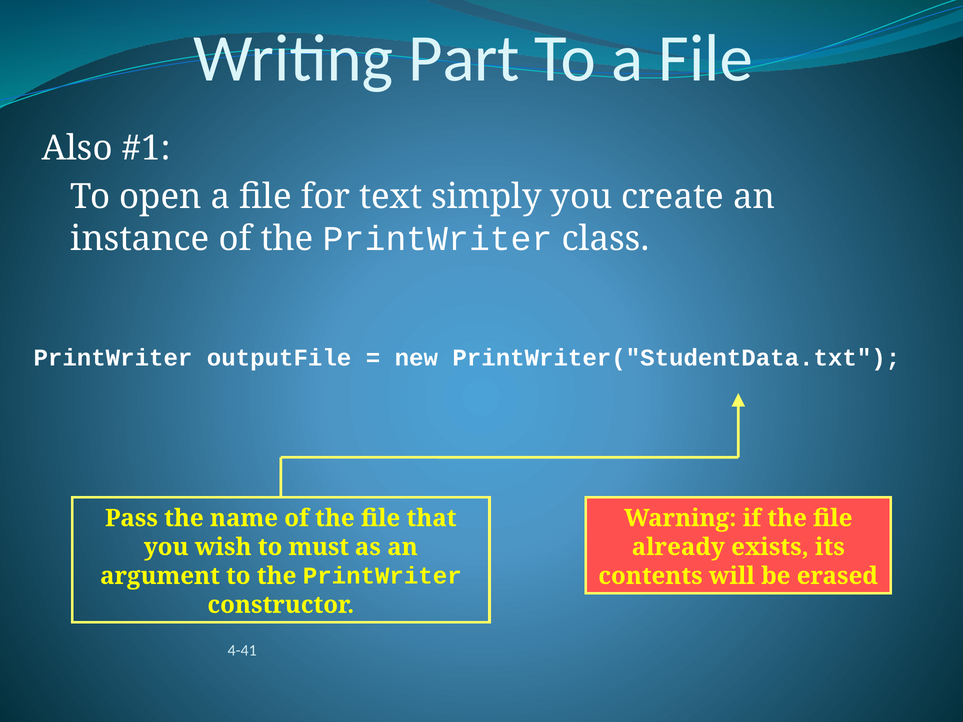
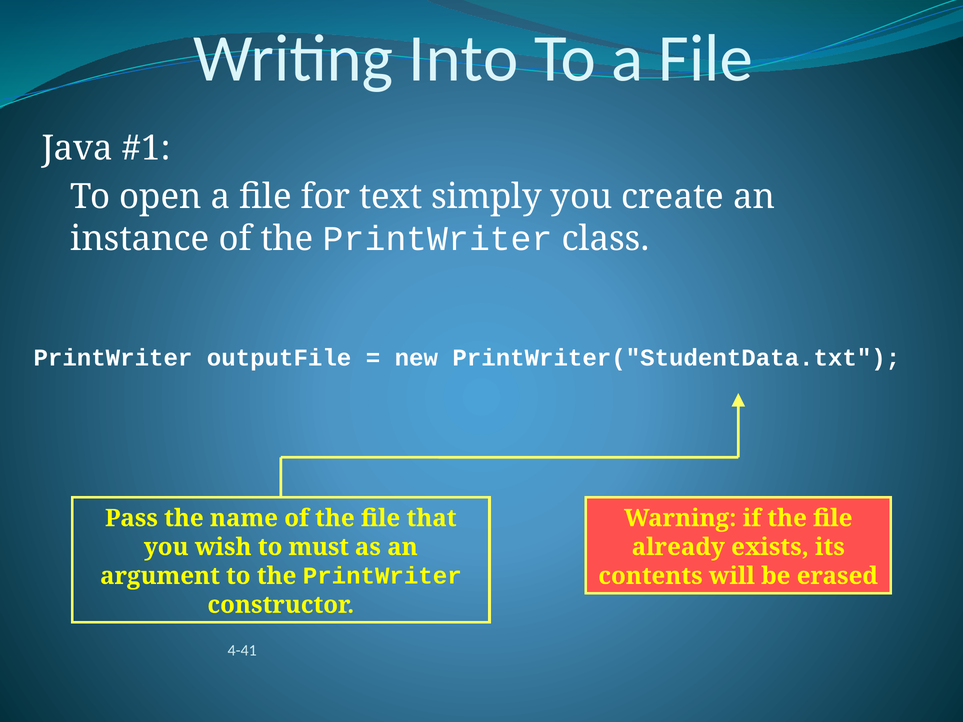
Part: Part -> Into
Also: Also -> Java
